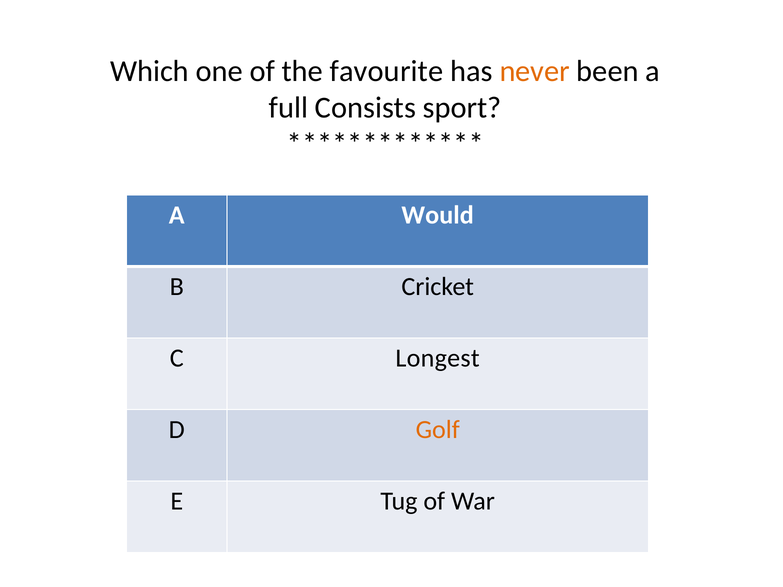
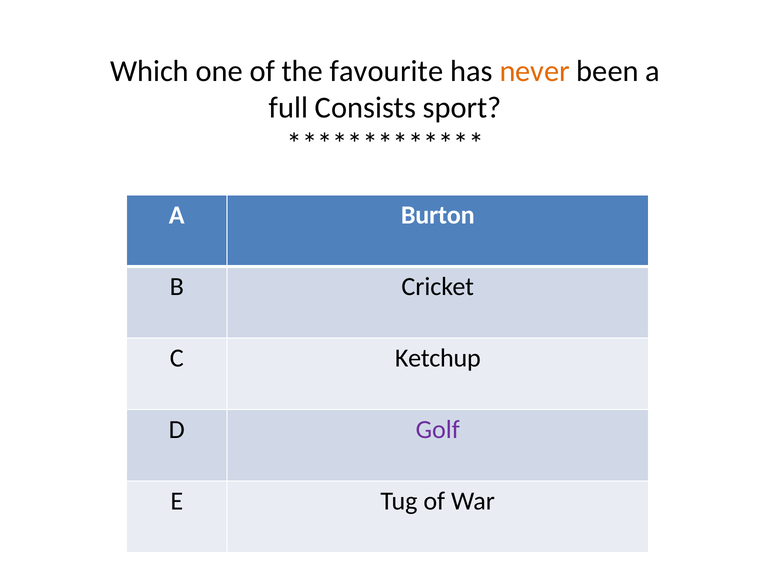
Would: Would -> Burton
Longest: Longest -> Ketchup
Golf colour: orange -> purple
